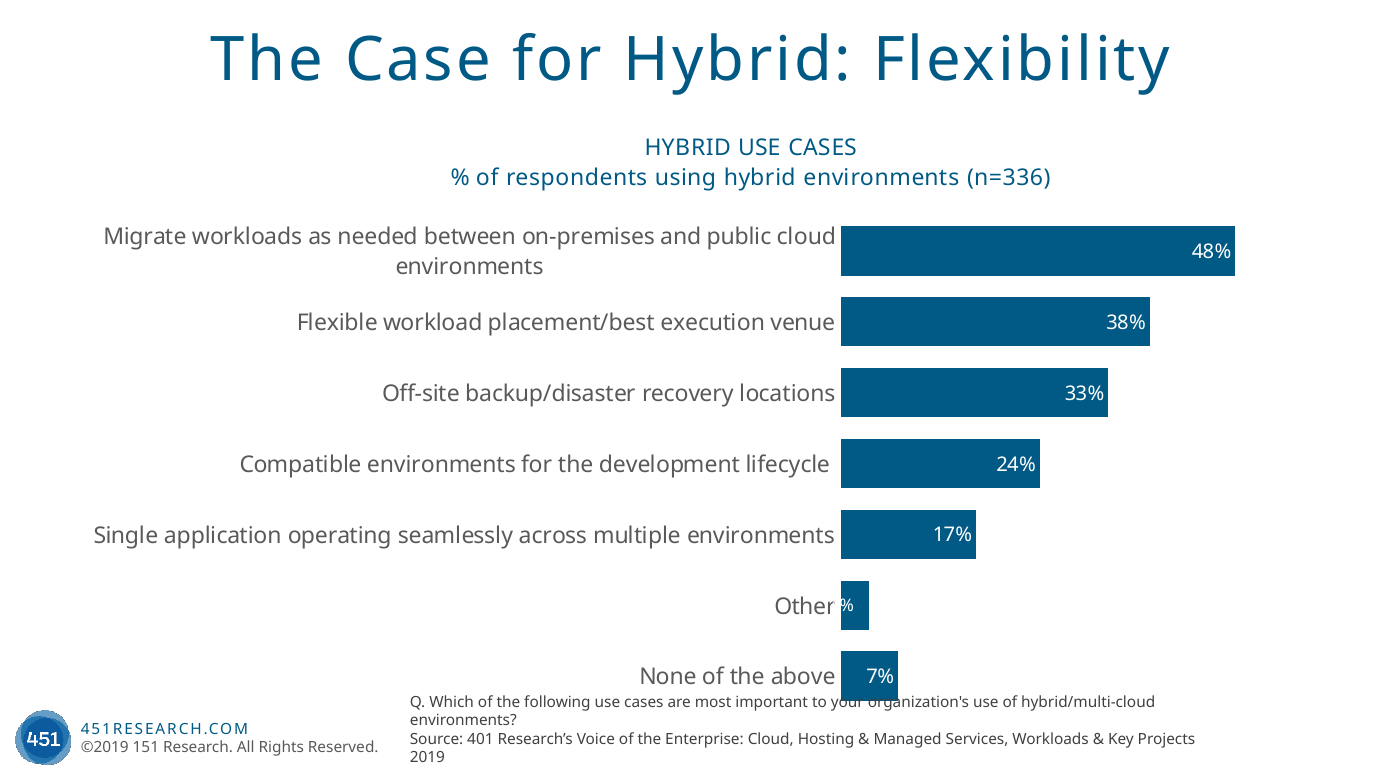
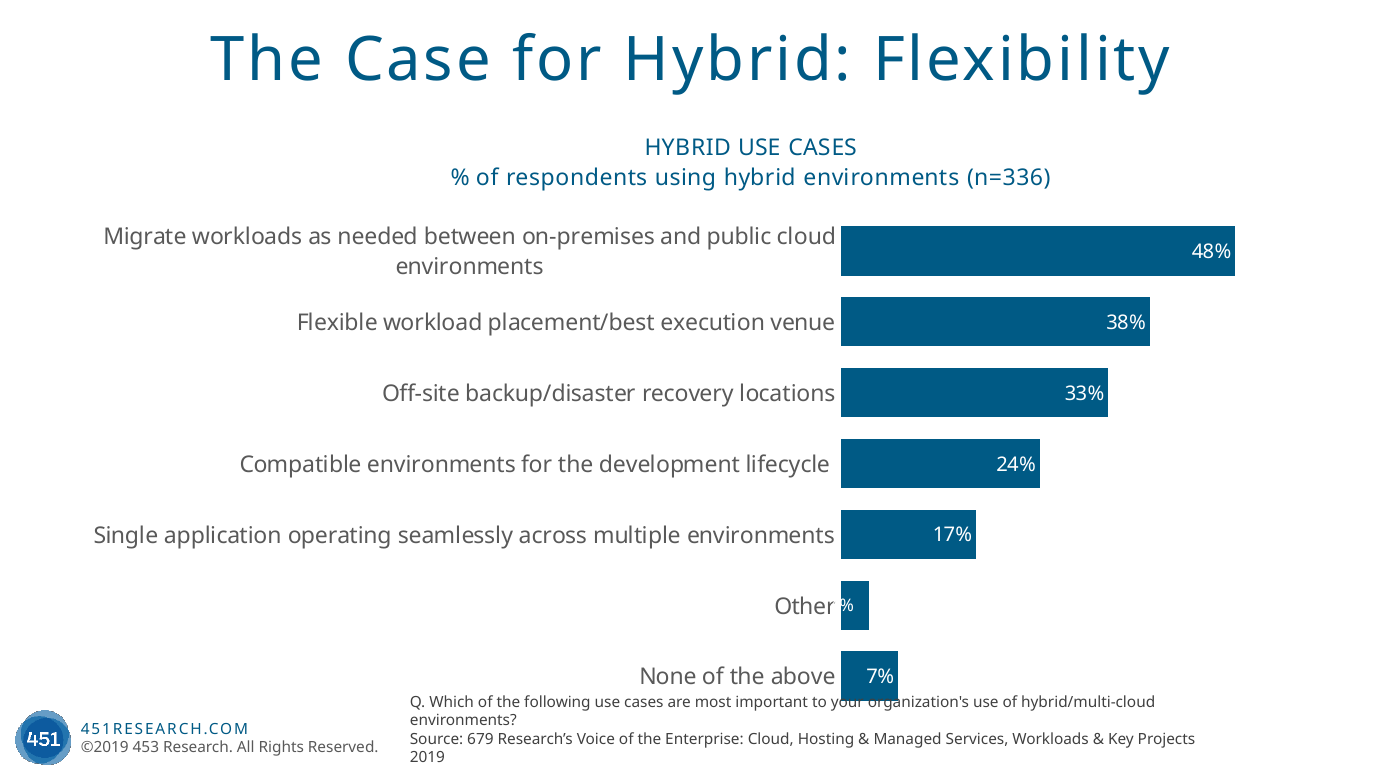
401: 401 -> 679
151: 151 -> 453
